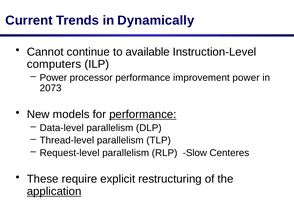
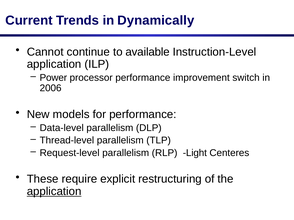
computers at (54, 64): computers -> application
improvement power: power -> switch
2073: 2073 -> 2006
performance at (143, 115) underline: present -> none
Slow: Slow -> Light
